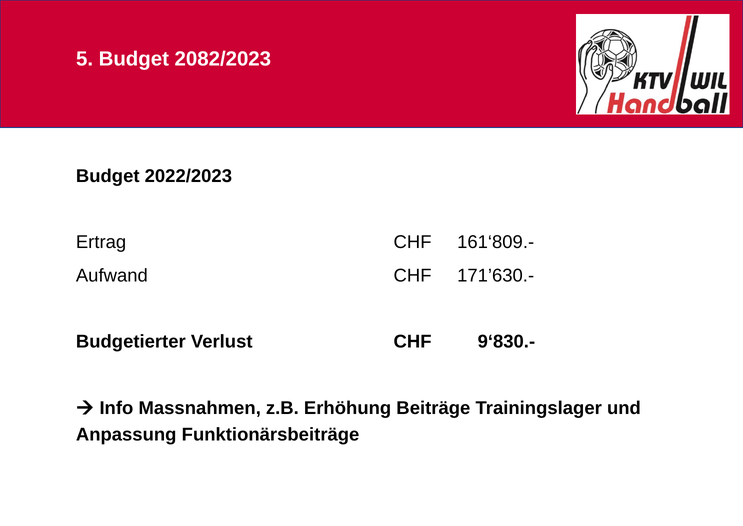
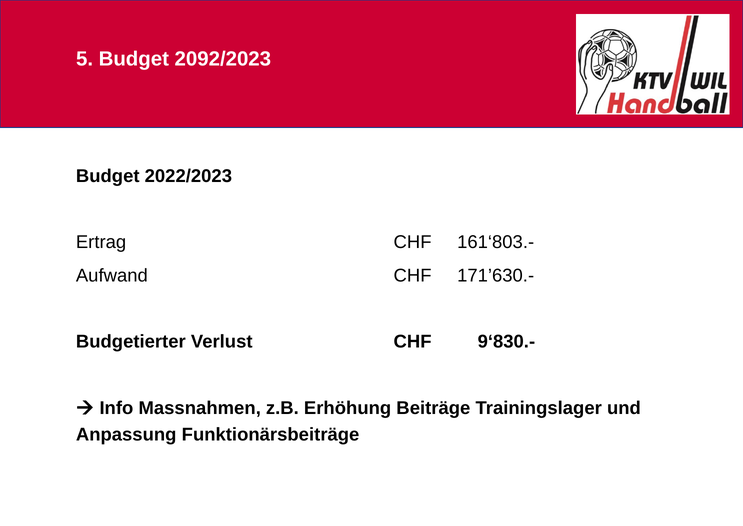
2082/2023: 2082/2023 -> 2092/2023
161‘809.-: 161‘809.- -> 161‘803.-
